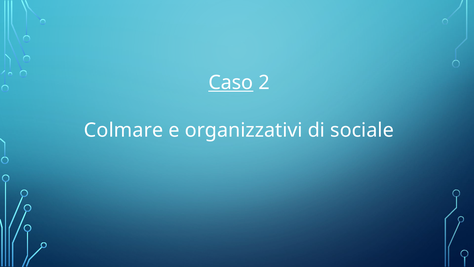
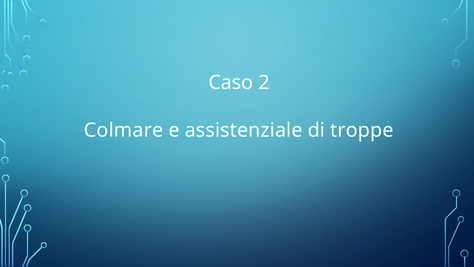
Caso underline: present -> none
organizzativi: organizzativi -> assistenziale
sociale: sociale -> troppe
